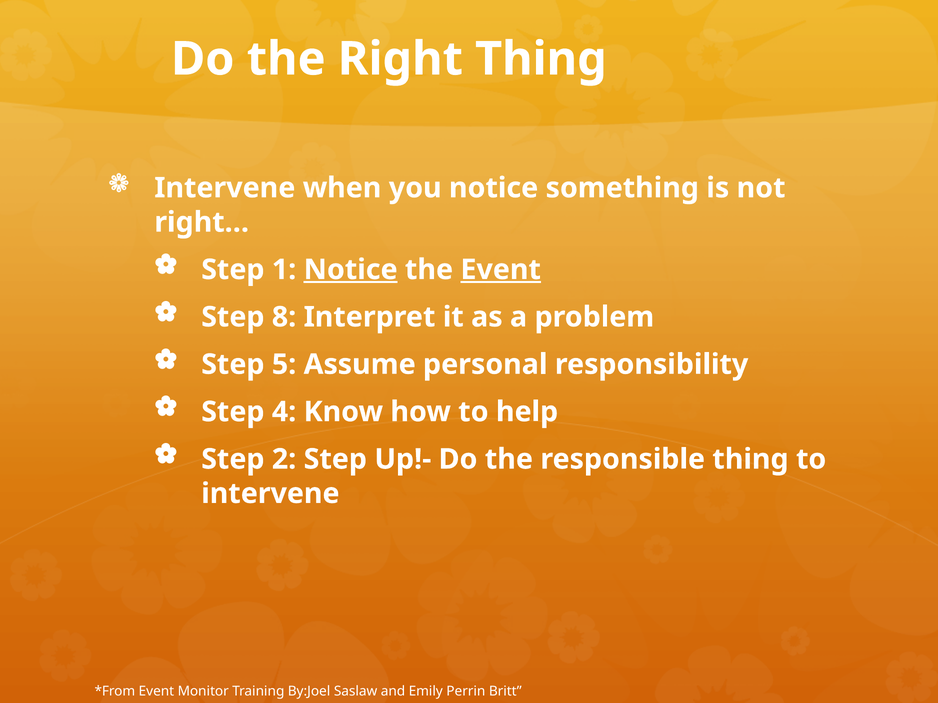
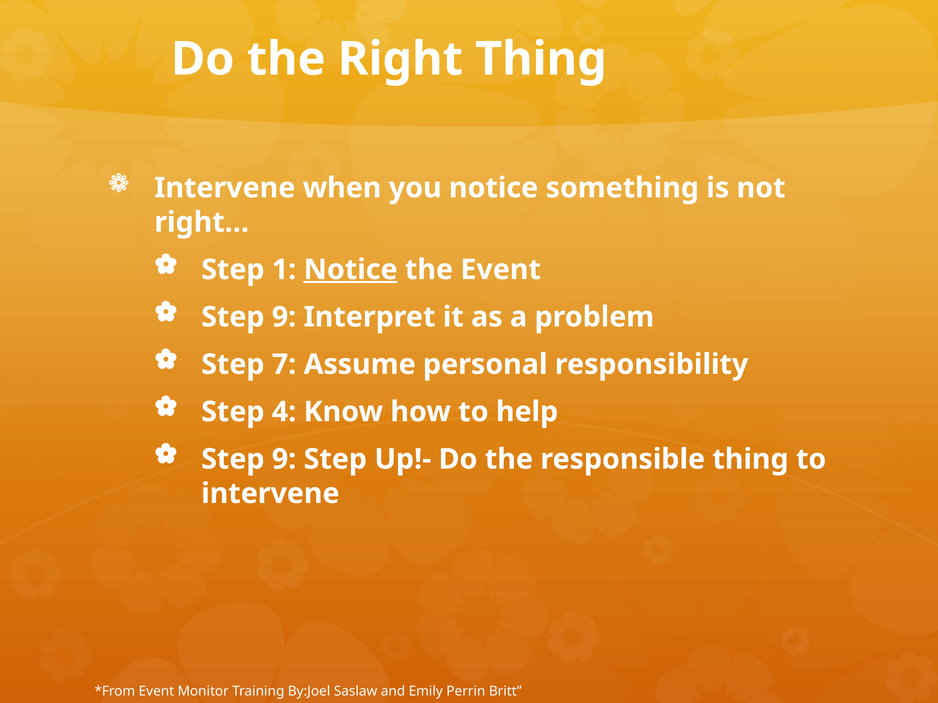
Event at (501, 270) underline: present -> none
8 at (284, 317): 8 -> 9
5: 5 -> 7
2 at (284, 460): 2 -> 9
